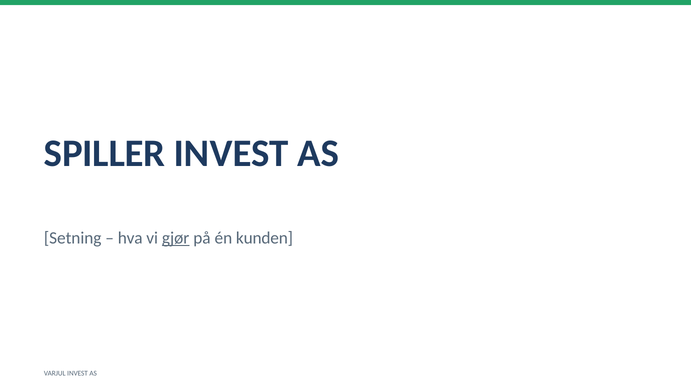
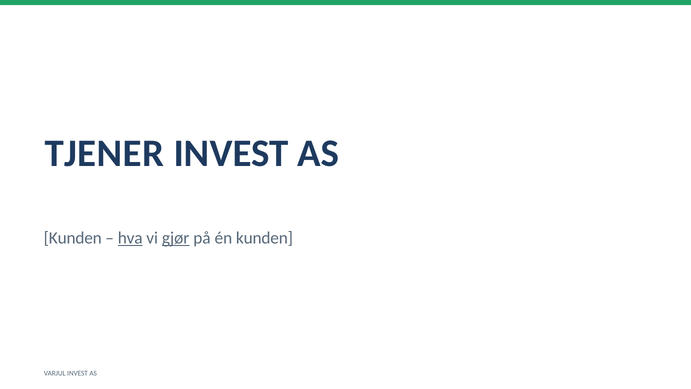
SPILLER: SPILLER -> TJENER
Setning at (73, 238): Setning -> Kunden
hva underline: none -> present
